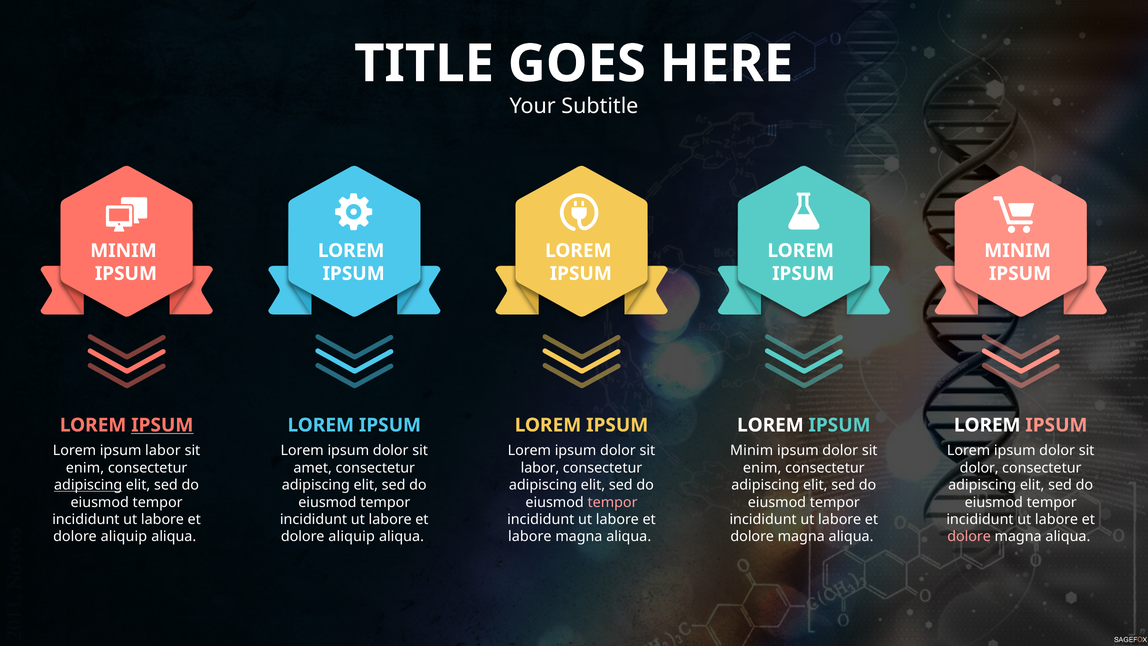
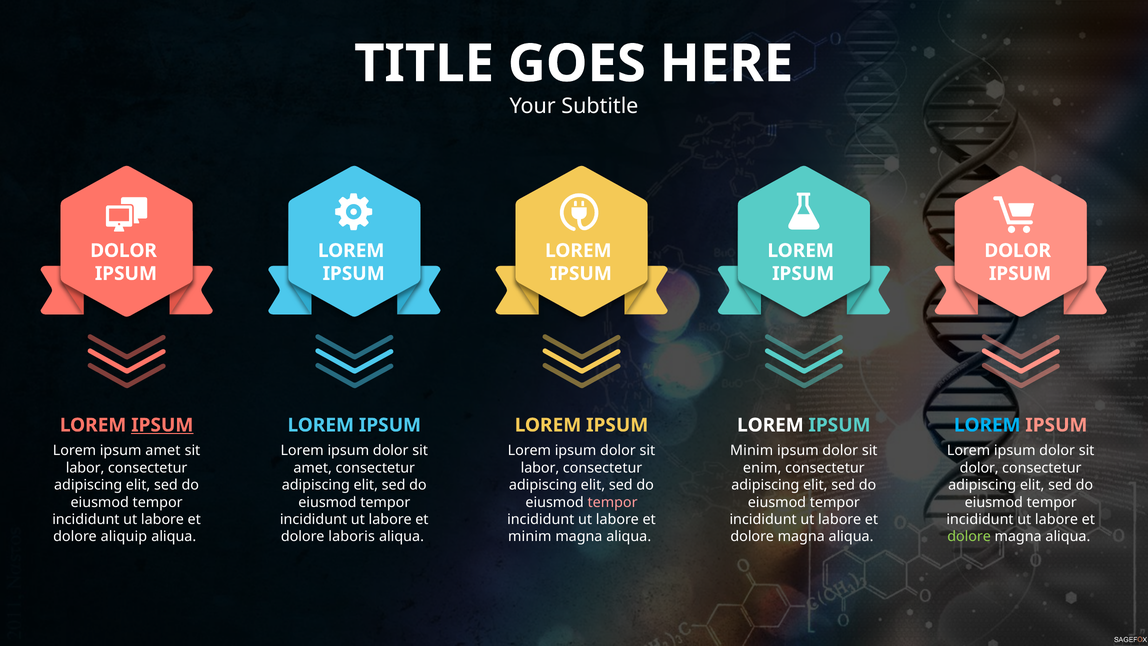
MINIM at (123, 251): MINIM -> DOLOR
MINIM at (1018, 251): MINIM -> DOLOR
LOREM at (987, 425) colour: white -> light blue
ipsum labor: labor -> amet
enim at (85, 468): enim -> labor
adipiscing at (88, 485) underline: present -> none
aliquip at (352, 537): aliquip -> laboris
labore at (530, 537): labore -> minim
dolore at (969, 537) colour: pink -> light green
